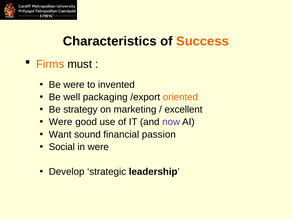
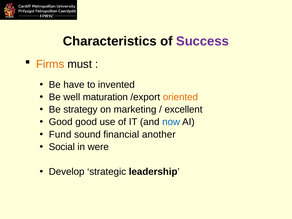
Success colour: orange -> purple
Be were: were -> have
packaging: packaging -> maturation
Were at (61, 122): Were -> Good
now colour: purple -> blue
Want: Want -> Fund
passion: passion -> another
